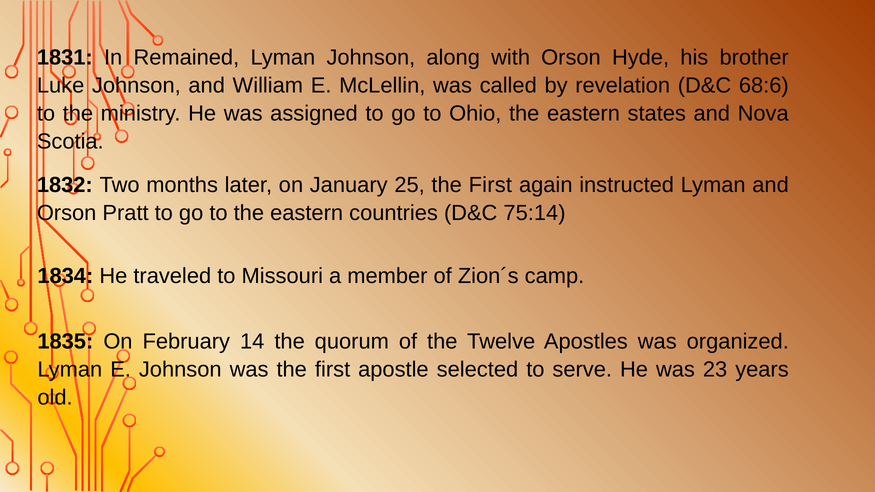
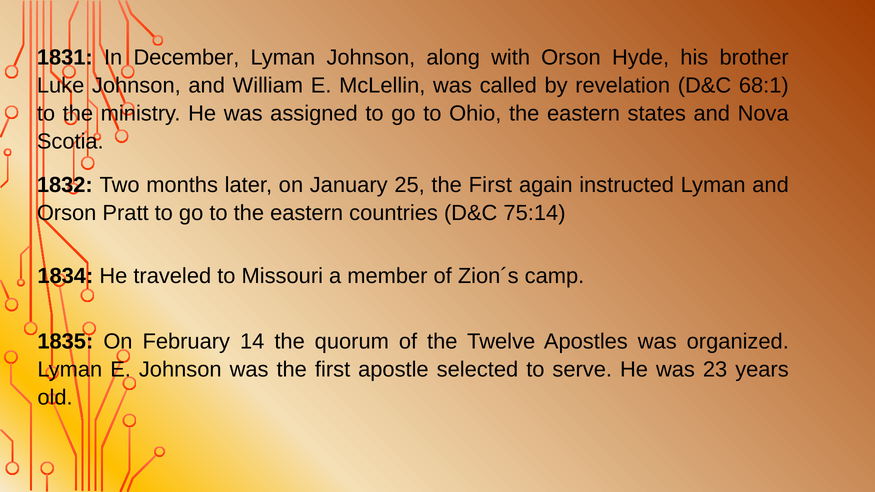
Remained: Remained -> December
68:6: 68:6 -> 68:1
